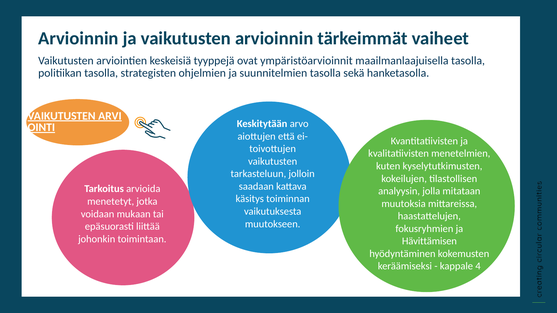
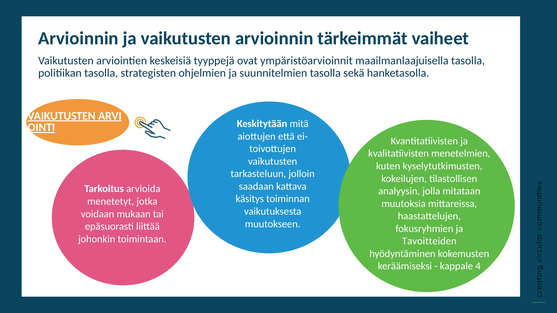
arvo: arvo -> mitä
Hävittämisen: Hävittämisen -> Tavoitteiden
